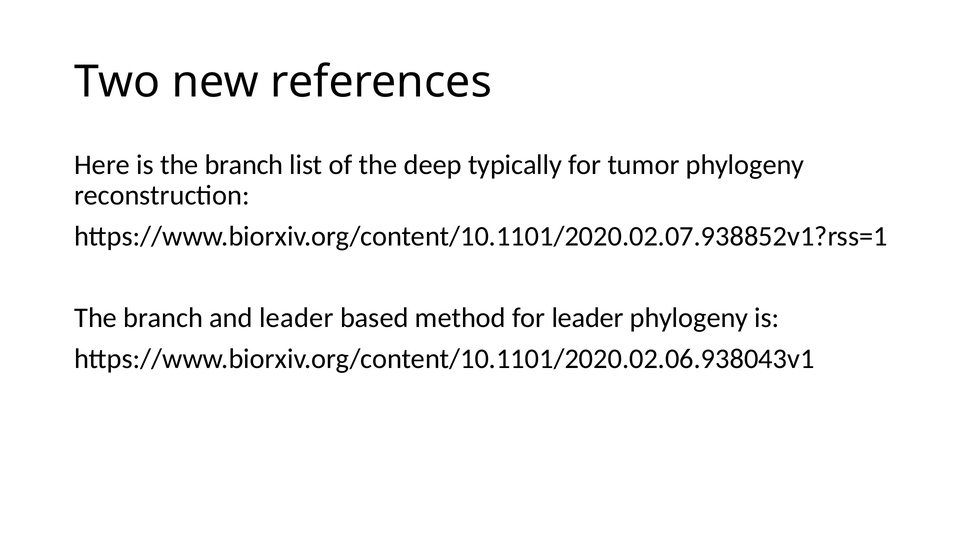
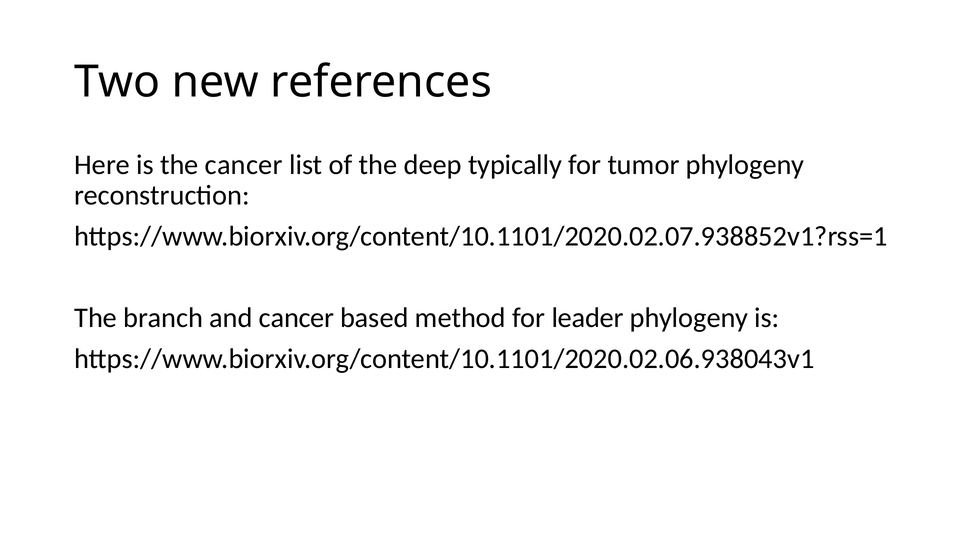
is the branch: branch -> cancer
and leader: leader -> cancer
